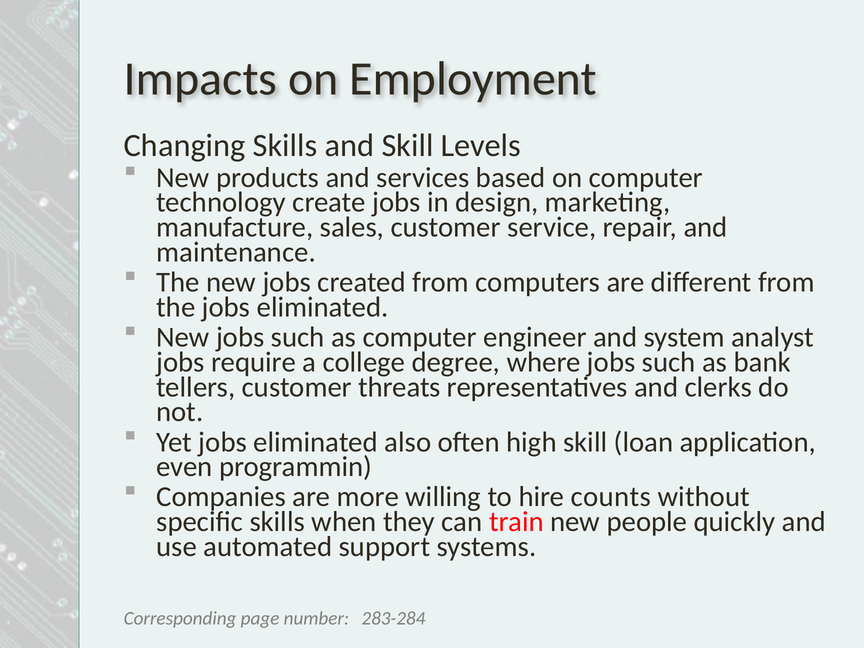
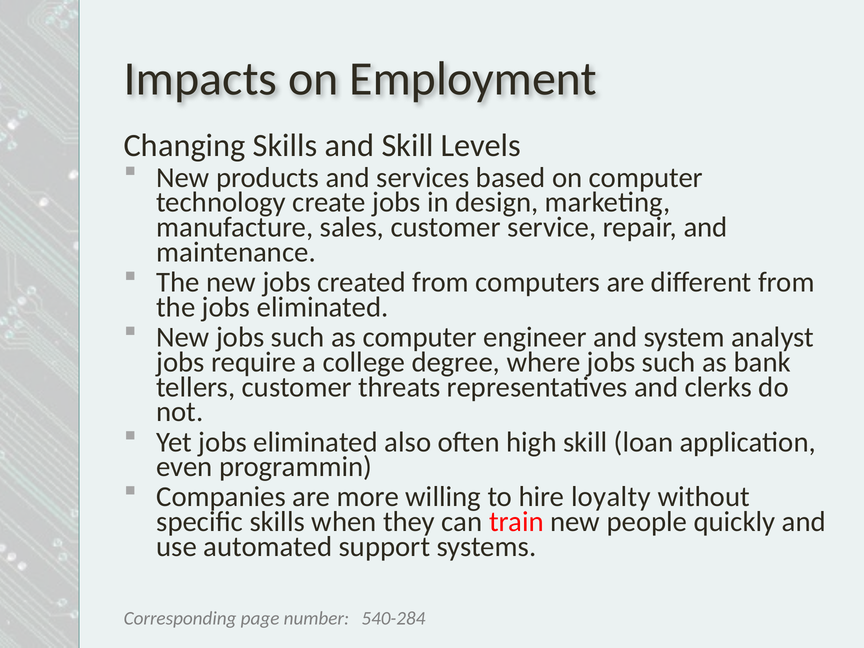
counts: counts -> loyalty
283-284: 283-284 -> 540-284
